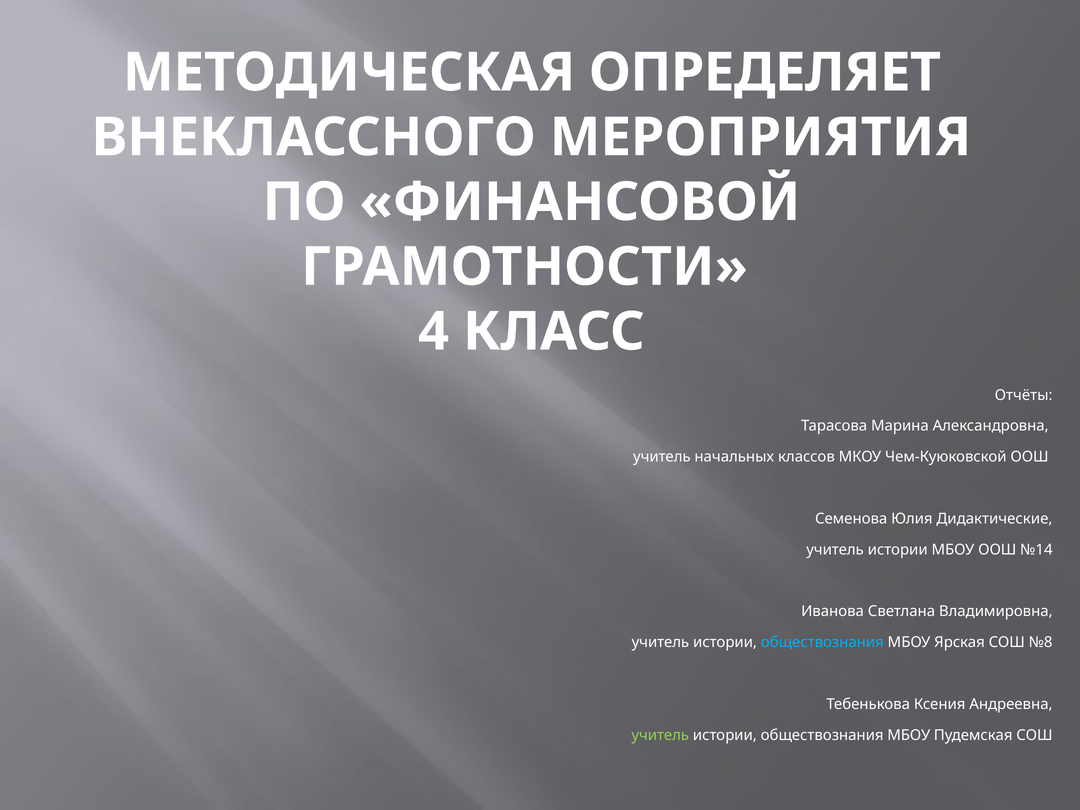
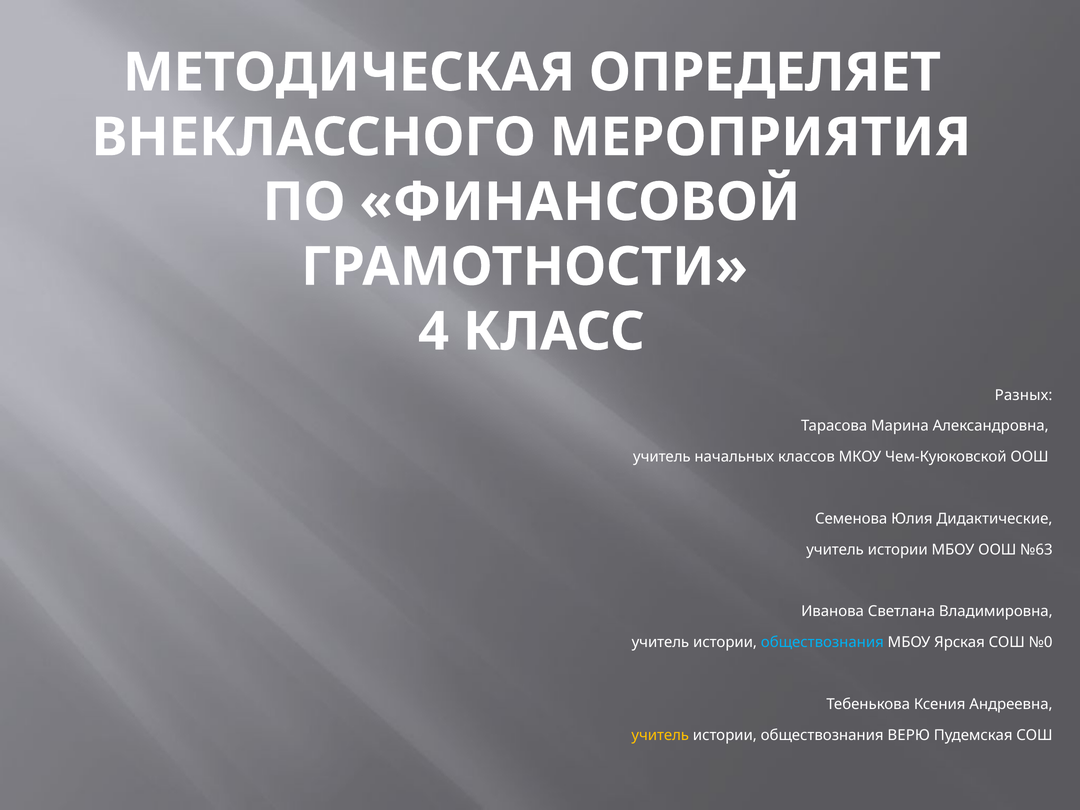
Отчёты: Отчёты -> Разных
№14: №14 -> №63
№8: №8 -> №0
учитель at (660, 735) colour: light green -> yellow
МБОУ at (909, 735): МБОУ -> ВЕРЮ
